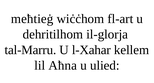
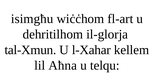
meħtieġ: meħtieġ -> isimgħu
tal-Marru: tal-Marru -> tal-Xmun
ulied: ulied -> telqu
